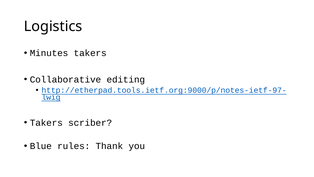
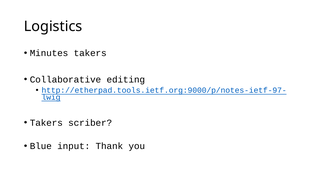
rules: rules -> input
